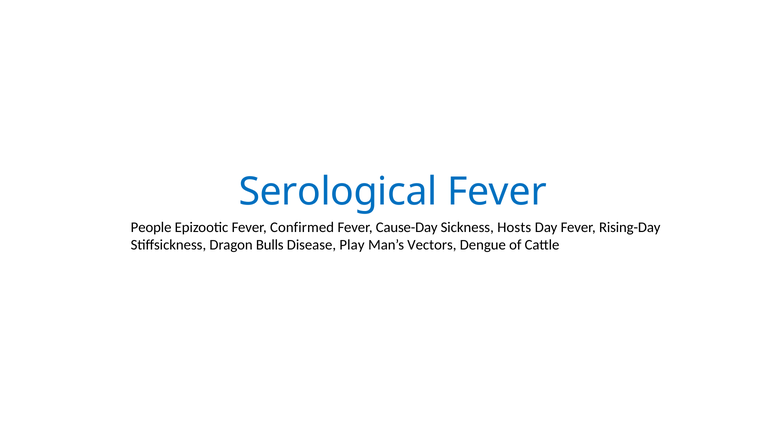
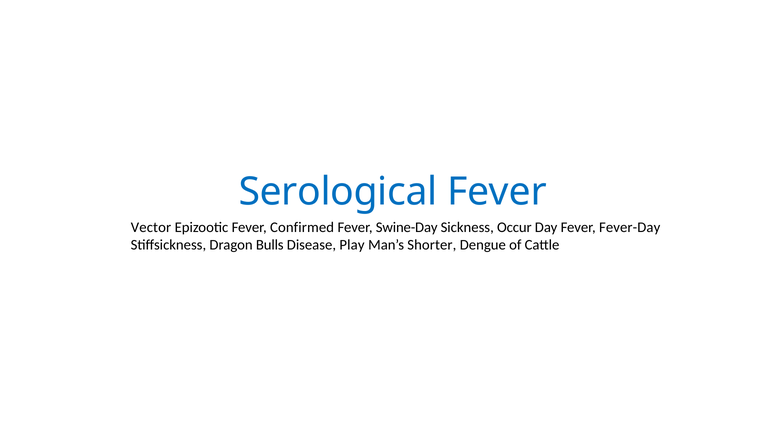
People: People -> Vector
Cause-Day: Cause-Day -> Swine-Day
Hosts: Hosts -> Occur
Rising-Day: Rising-Day -> Fever-Day
Vectors: Vectors -> Shorter
